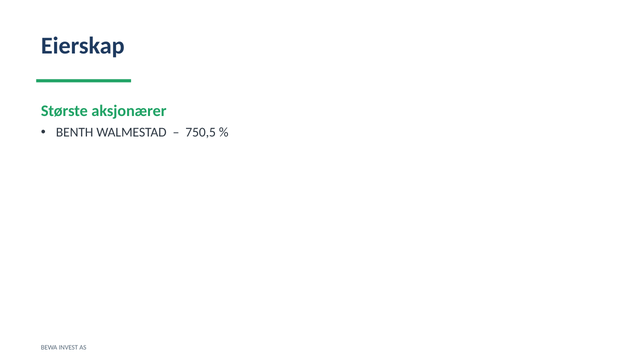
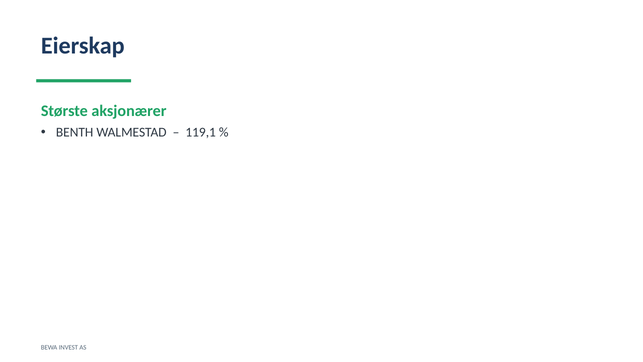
750,5: 750,5 -> 119,1
